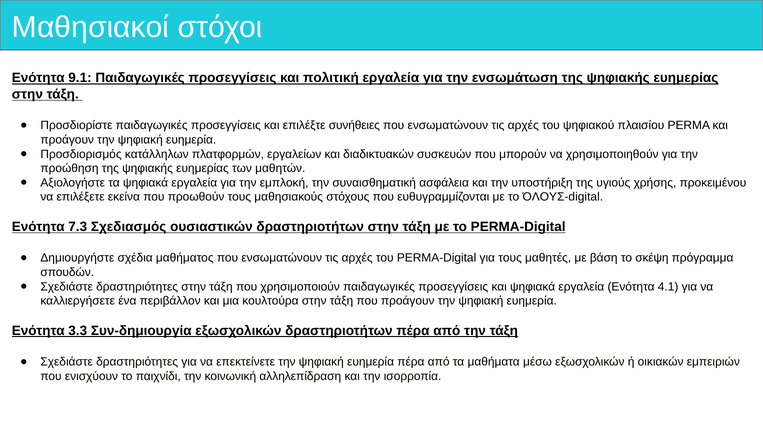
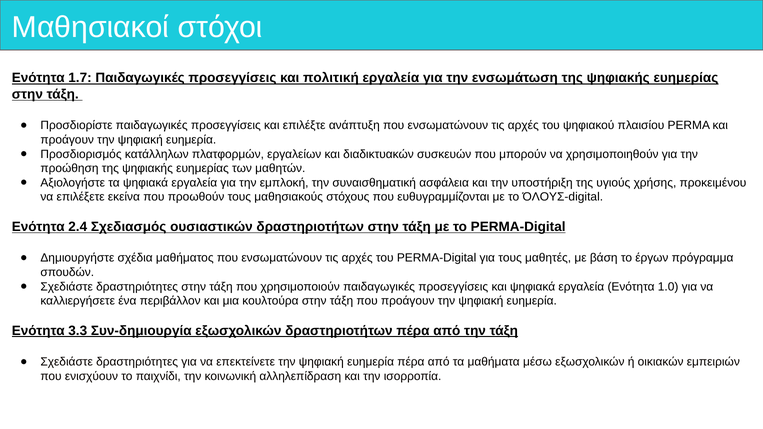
9.1: 9.1 -> 1.7
συνήθειες: συνήθειες -> ανάπτυξη
7.3: 7.3 -> 2.4
σκέψη: σκέψη -> έργων
4.1: 4.1 -> 1.0
